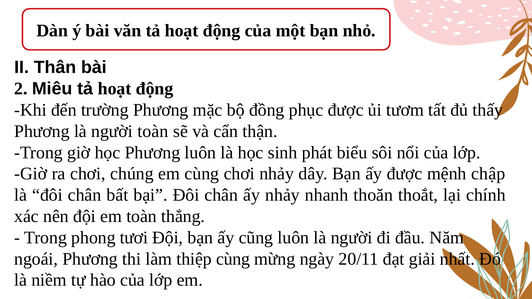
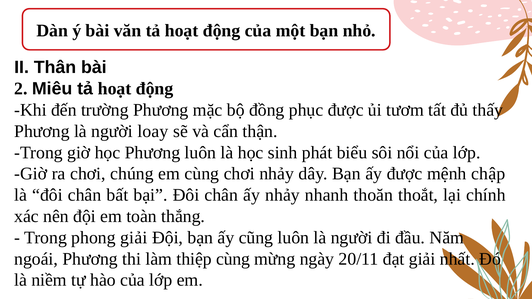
người toàn: toàn -> loay
phong tươi: tươi -> giải
